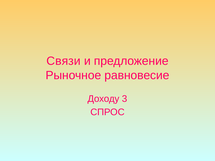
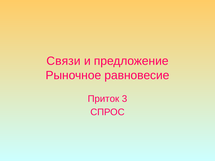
Доходу: Доходу -> Приток
